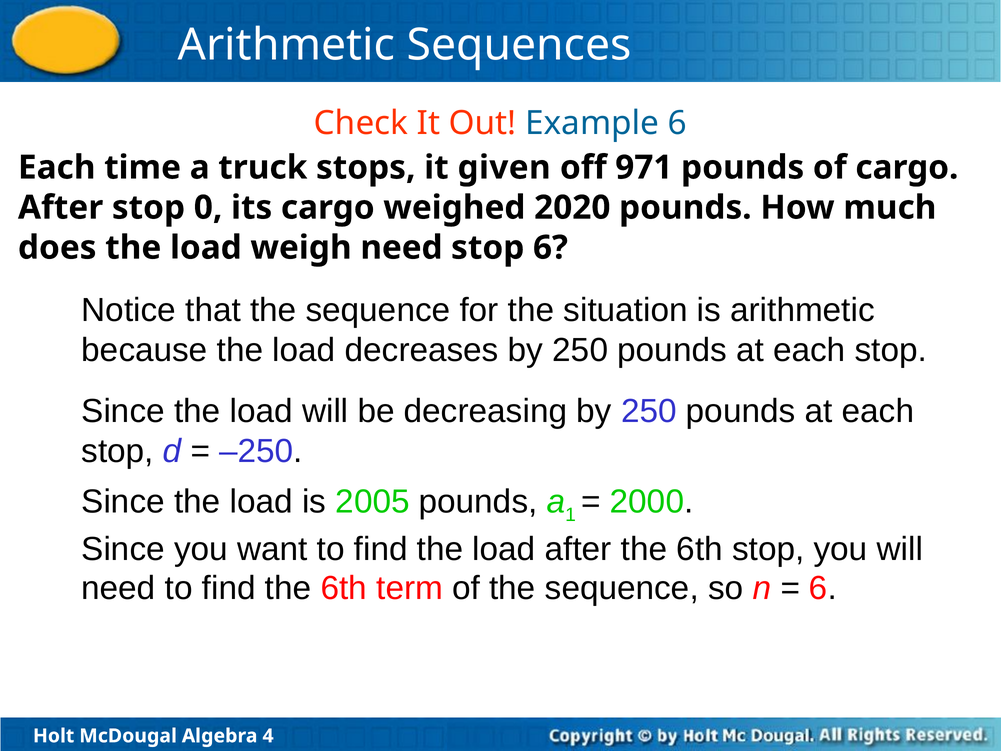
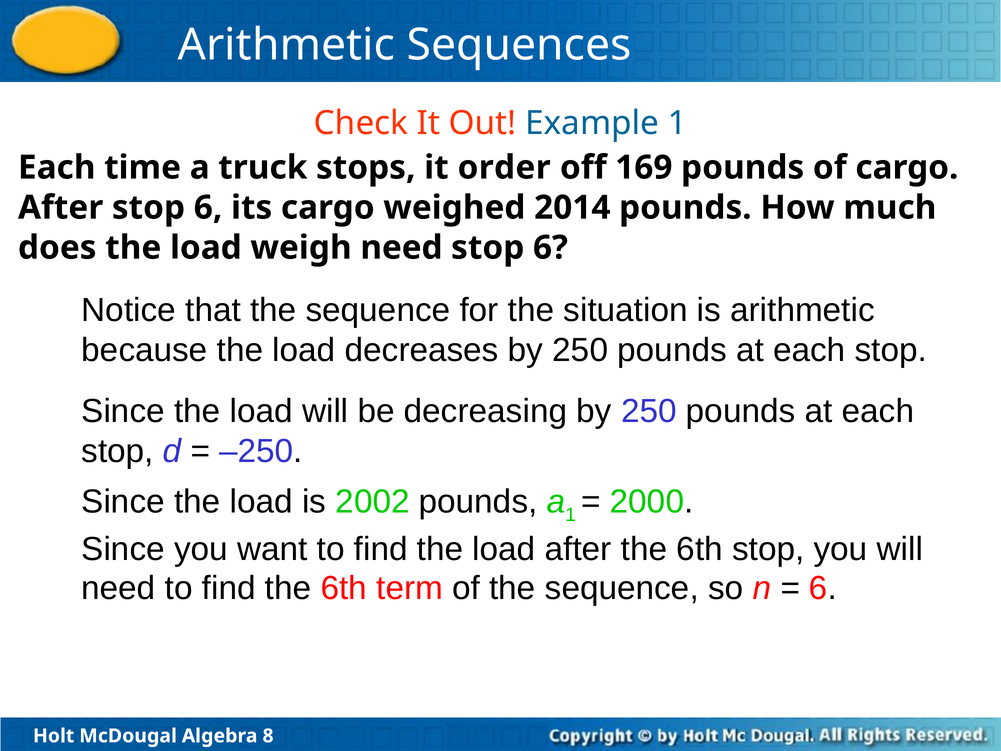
Example 6: 6 -> 1
given: given -> order
971: 971 -> 169
After stop 0: 0 -> 6
2020: 2020 -> 2014
2005: 2005 -> 2002
4: 4 -> 8
